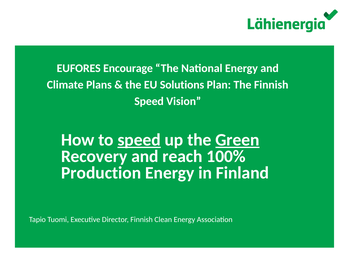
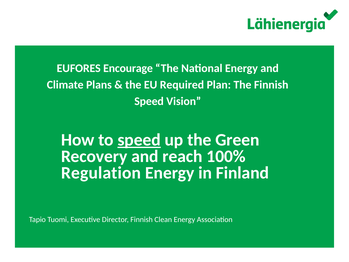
Solutions: Solutions -> Required
Green underline: present -> none
Production: Production -> Regulation
